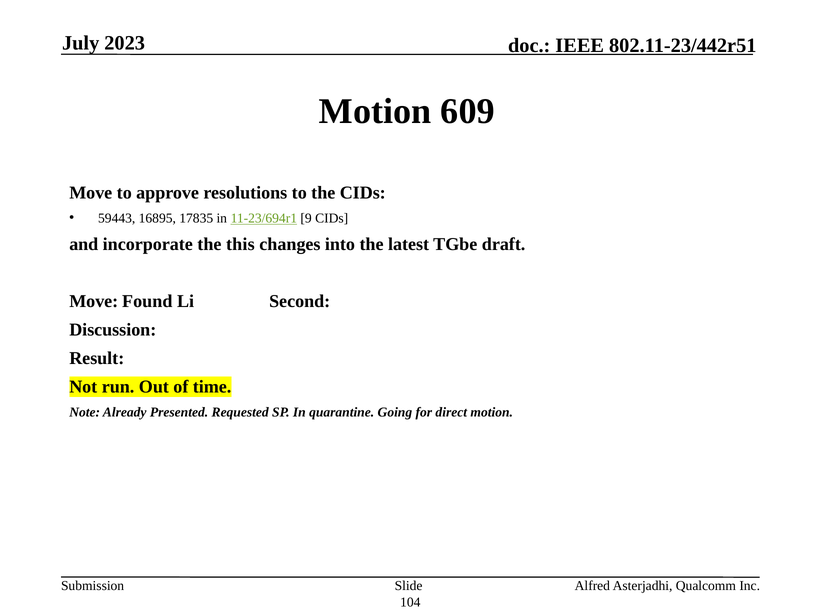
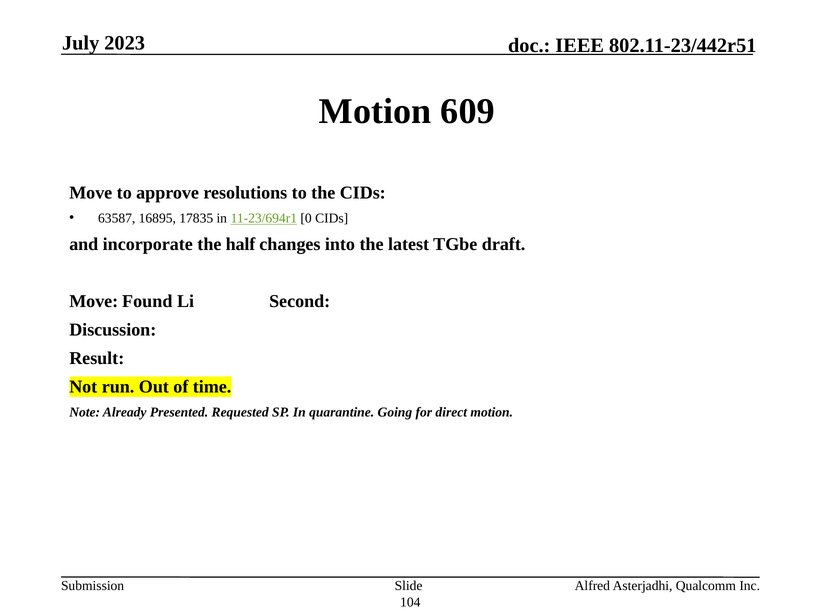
59443: 59443 -> 63587
9: 9 -> 0
this: this -> half
